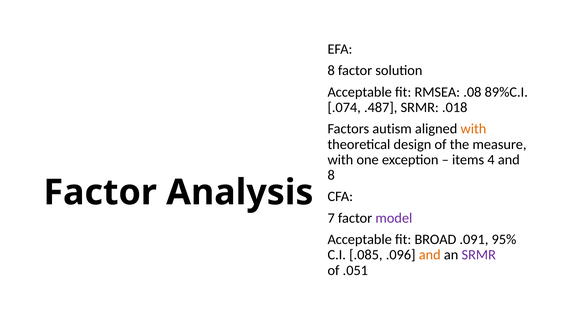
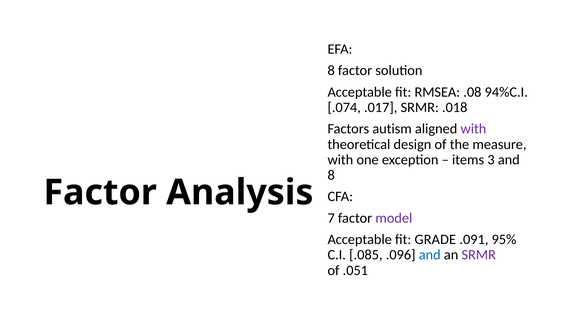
89%C.I: 89%C.I -> 94%C.I
.487: .487 -> .017
with at (473, 129) colour: orange -> purple
4: 4 -> 3
BROAD: BROAD -> GRADE
and at (430, 255) colour: orange -> blue
